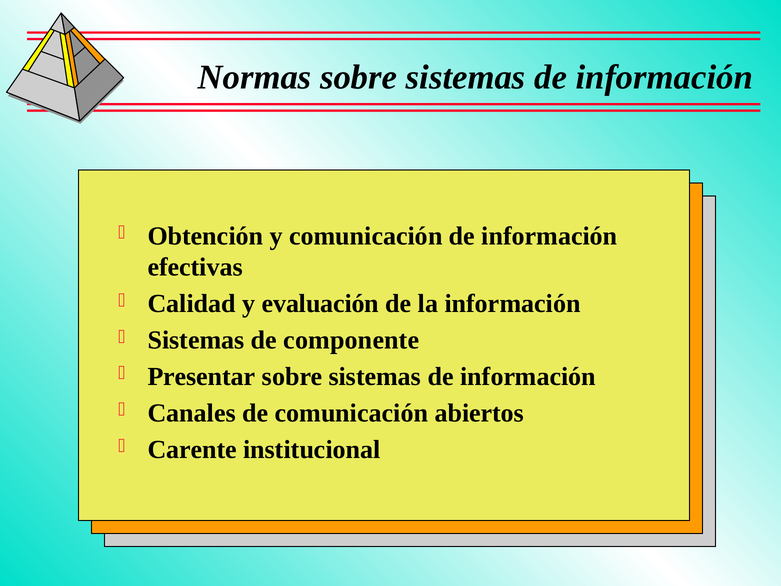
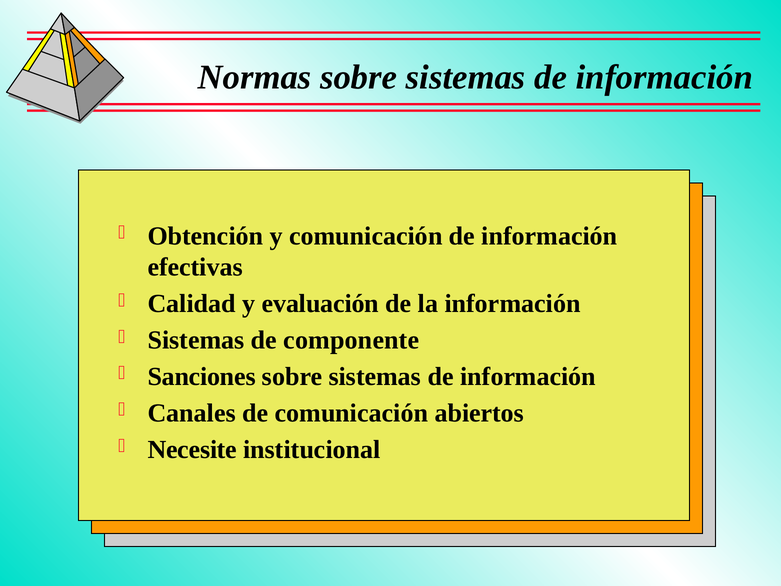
Presentar: Presentar -> Sanciones
Carente: Carente -> Necesite
